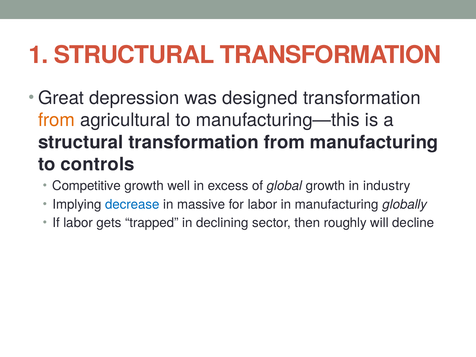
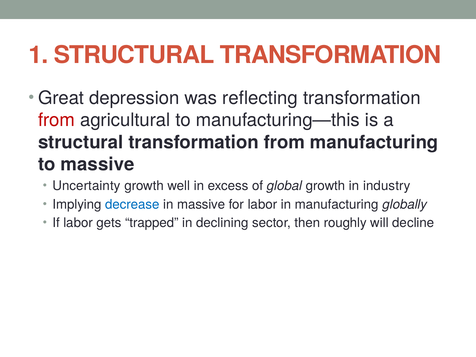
designed: designed -> reflecting
from at (57, 120) colour: orange -> red
to controls: controls -> massive
Competitive: Competitive -> Uncertainty
